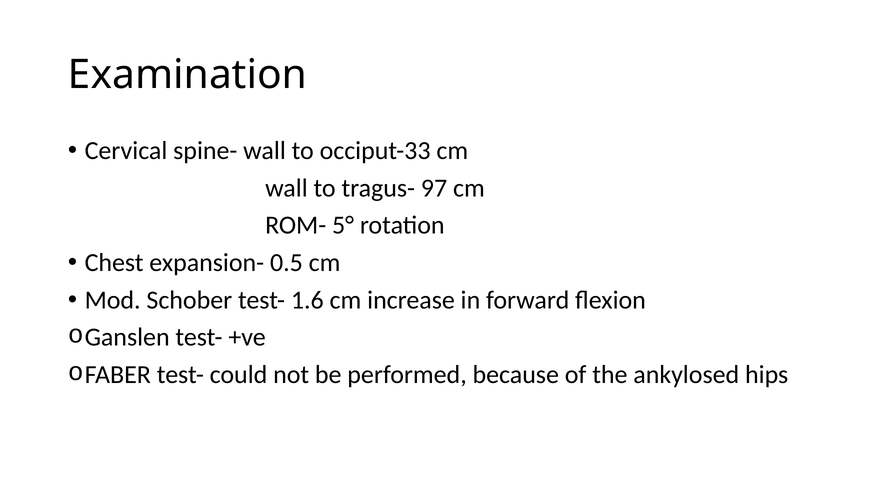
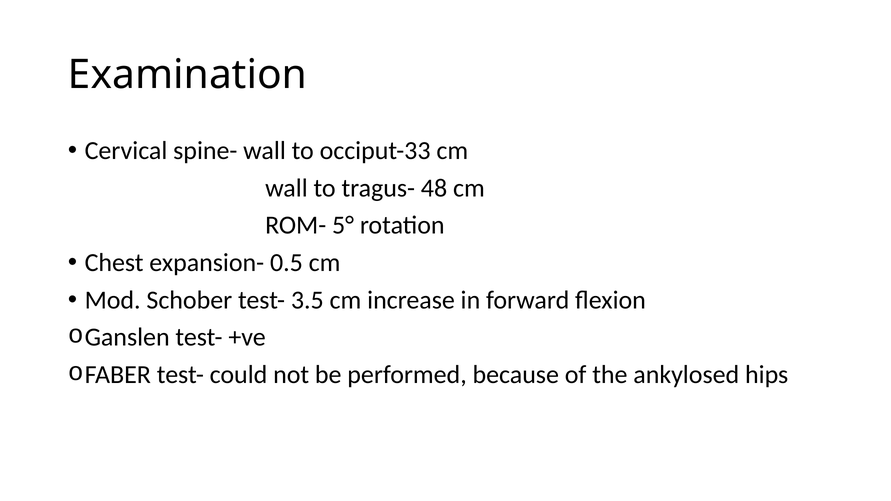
97: 97 -> 48
1.6: 1.6 -> 3.5
